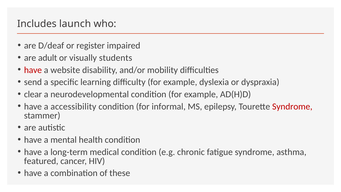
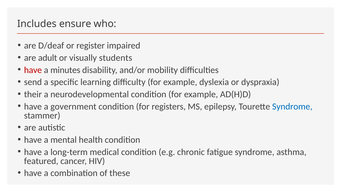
launch: launch -> ensure
website: website -> minutes
clear: clear -> their
accessibility: accessibility -> government
informal: informal -> registers
Syndrome at (292, 106) colour: red -> blue
